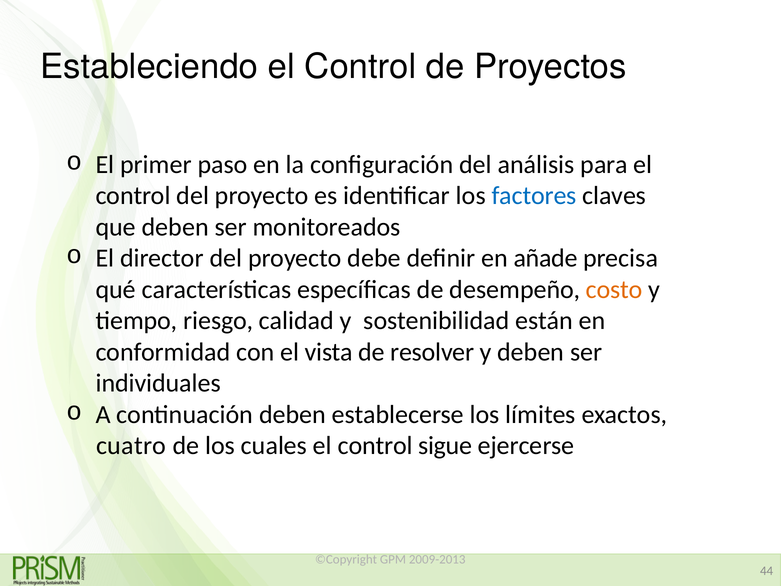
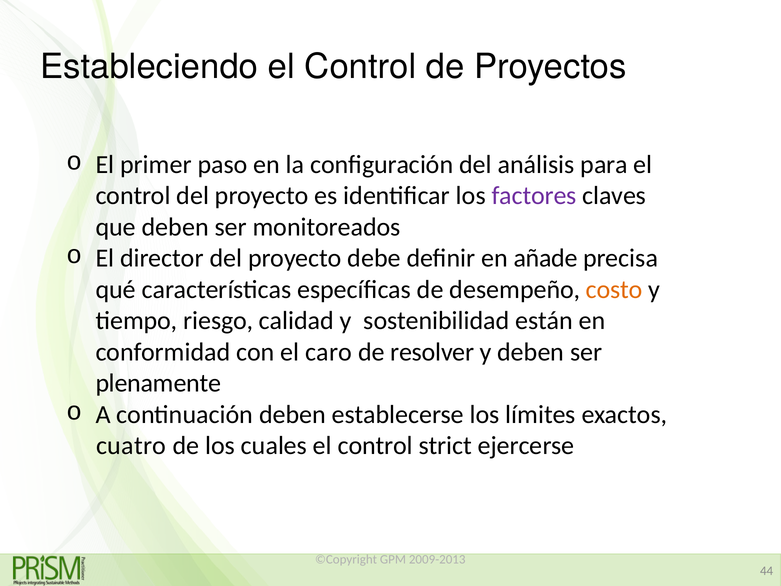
factores colour: blue -> purple
vista: vista -> caro
individuales: individuales -> plenamente
sigue: sigue -> strict
